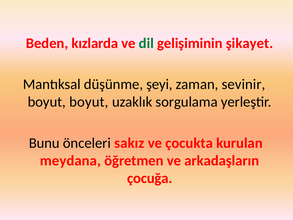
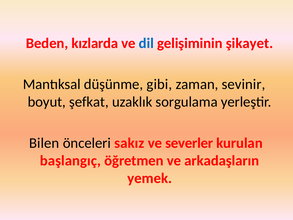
dil colour: green -> blue
şeyi: şeyi -> gibi
boyut boyut: boyut -> şefkat
Bunu: Bunu -> Bilen
çocukta: çocukta -> severler
meydana: meydana -> başlangıç
çocuğa: çocuğa -> yemek
